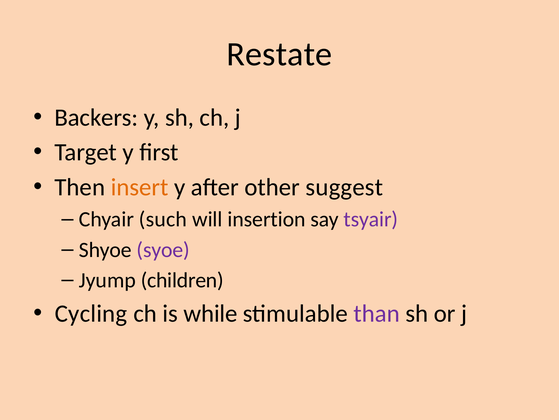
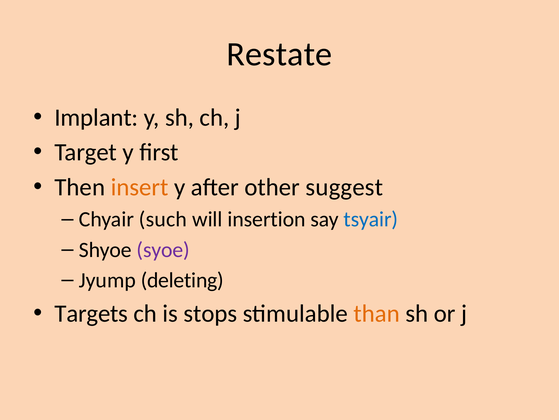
Backers: Backers -> Implant
tsyair colour: purple -> blue
children: children -> deleting
Cycling: Cycling -> Targets
while: while -> stops
than colour: purple -> orange
